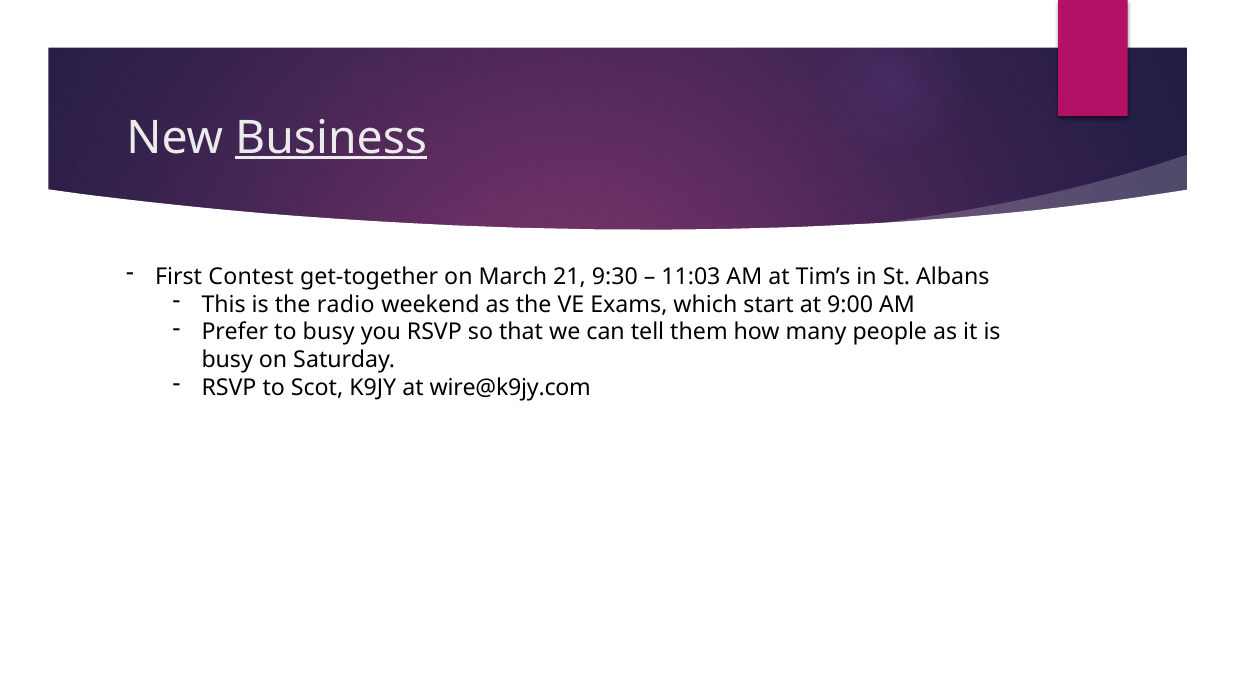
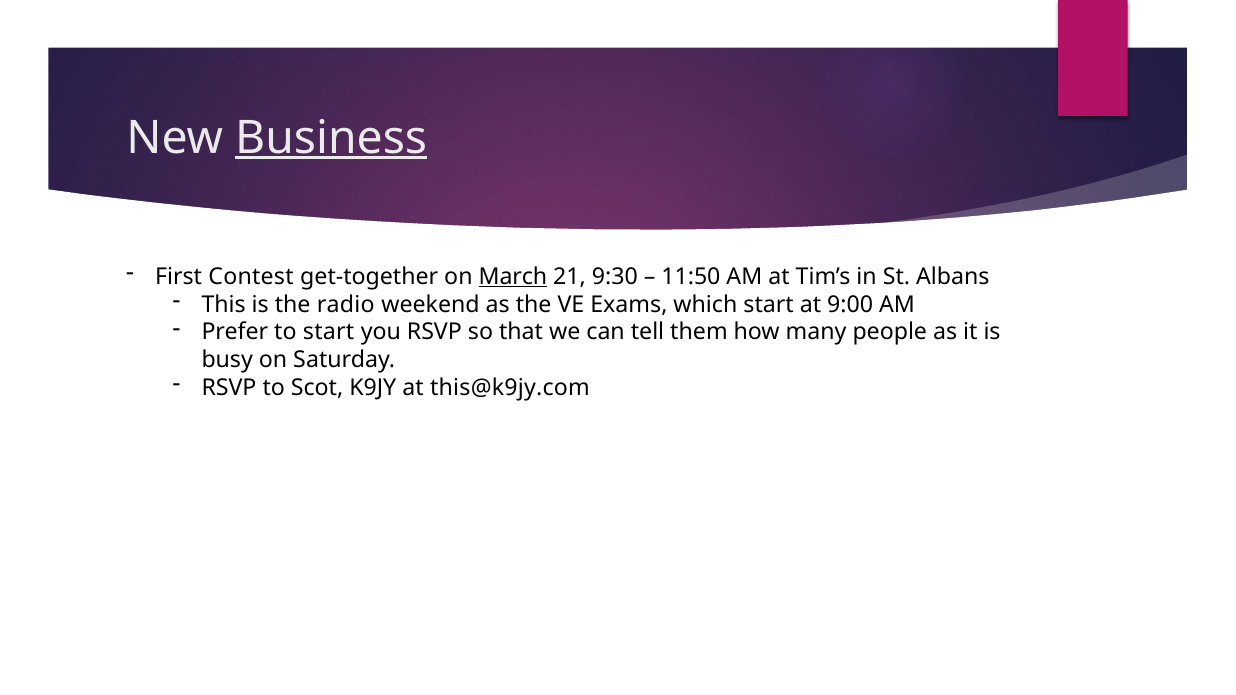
March underline: none -> present
11:03: 11:03 -> 11:50
to busy: busy -> start
wire@k9jy.com: wire@k9jy.com -> this@k9jy.com
